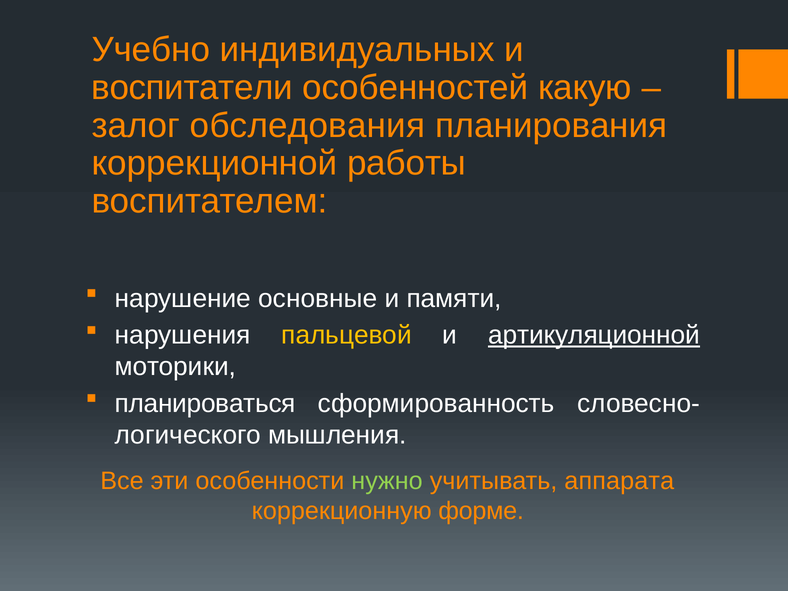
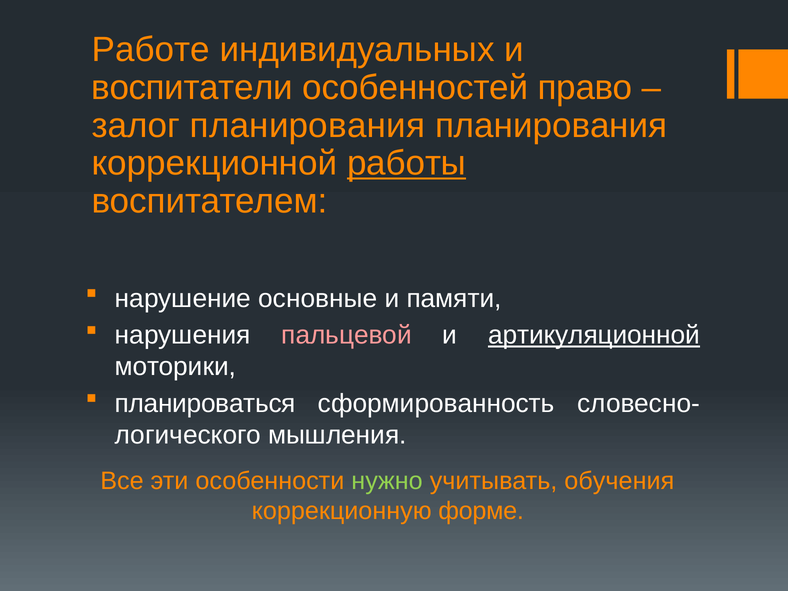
Учебно: Учебно -> Работе
какую: какую -> право
залог обследования: обследования -> планирования
работы underline: none -> present
пальцевой colour: yellow -> pink
аппарата: аппарата -> обучения
